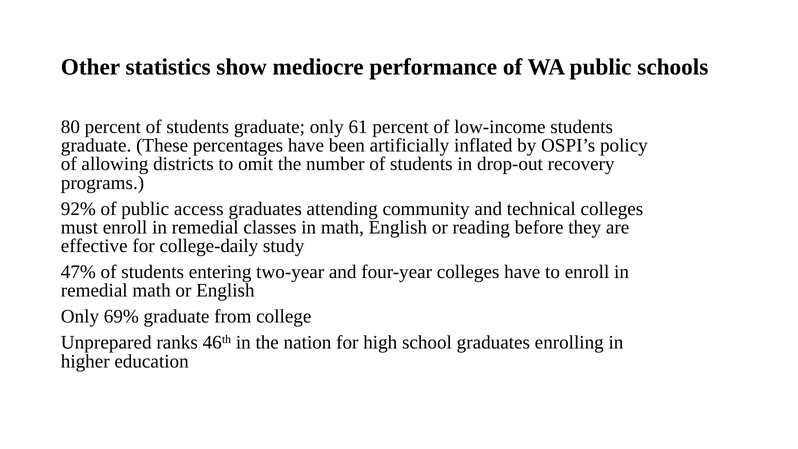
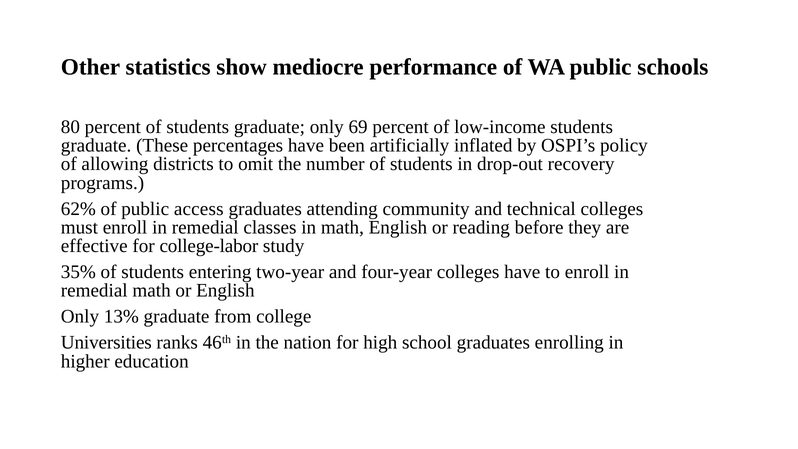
61: 61 -> 69
92%: 92% -> 62%
college-daily: college-daily -> college-labor
47%: 47% -> 35%
69%: 69% -> 13%
Unprepared: Unprepared -> Universities
